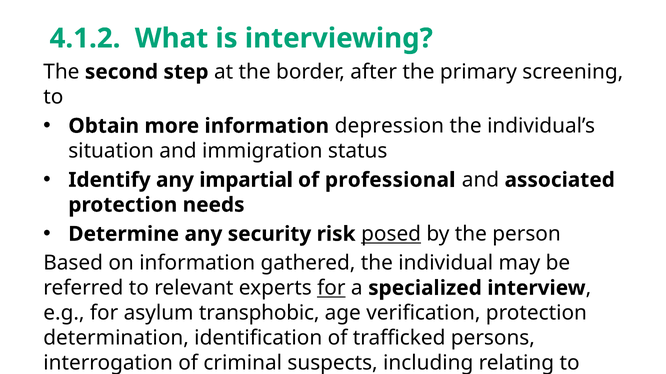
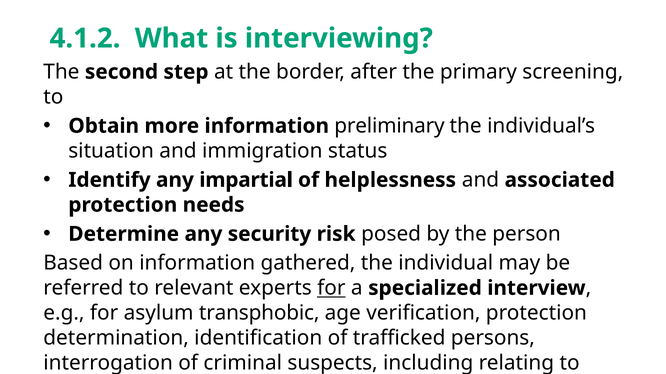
depression: depression -> preliminary
professional: professional -> helplessness
posed underline: present -> none
